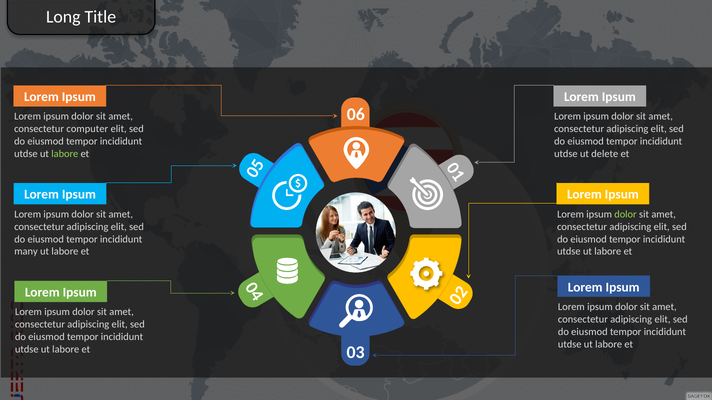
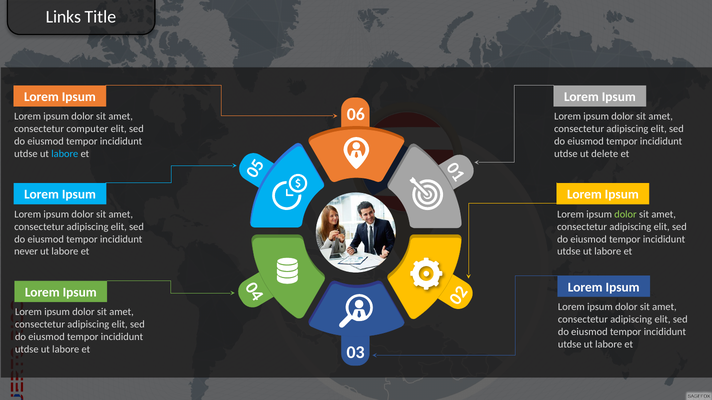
Long: Long -> Links
labore at (65, 154) colour: light green -> light blue
many: many -> never
